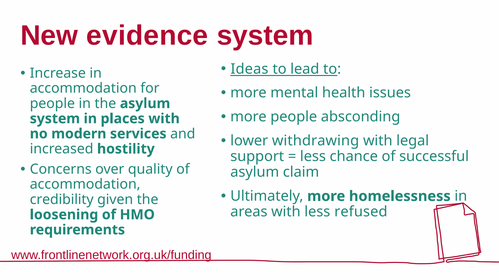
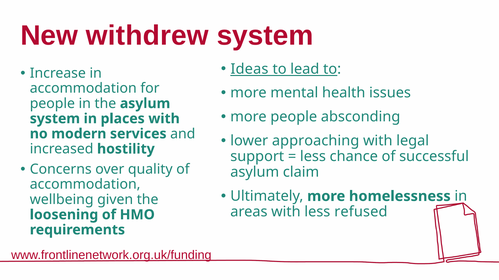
evidence: evidence -> withdrew
withdrawing: withdrawing -> approaching
credibility: credibility -> wellbeing
